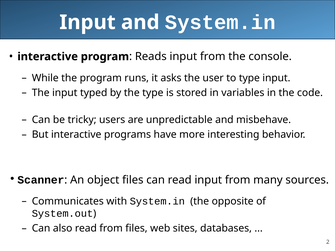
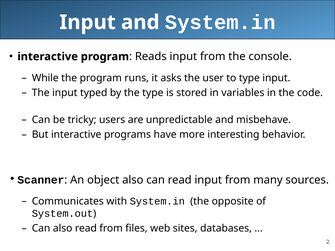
object files: files -> also
